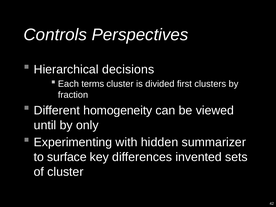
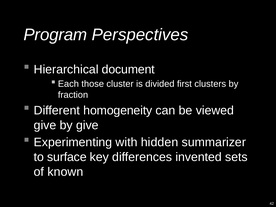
Controls: Controls -> Program
decisions: decisions -> document
terms: terms -> those
until at (45, 125): until -> give
by only: only -> give
of cluster: cluster -> known
